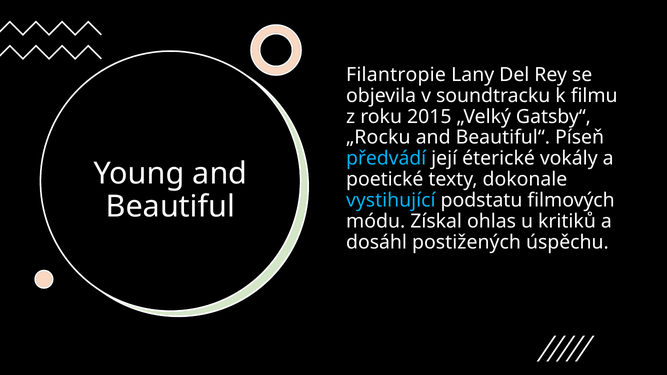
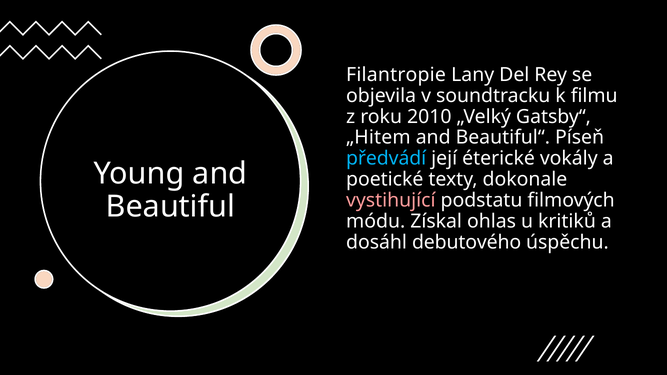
2015: 2015 -> 2010
„Rocku: „Rocku -> „Hitem
vystihující colour: light blue -> pink
postižených: postižených -> debutového
